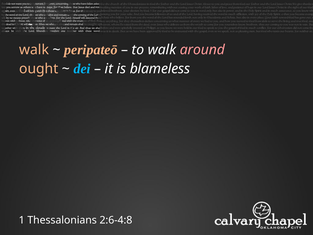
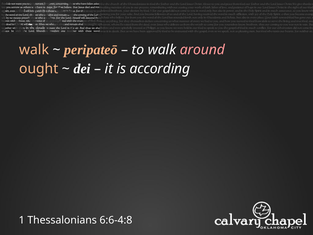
dei colour: light blue -> white
blameless: blameless -> according
2:6-4:8: 2:6-4:8 -> 6:6-4:8
